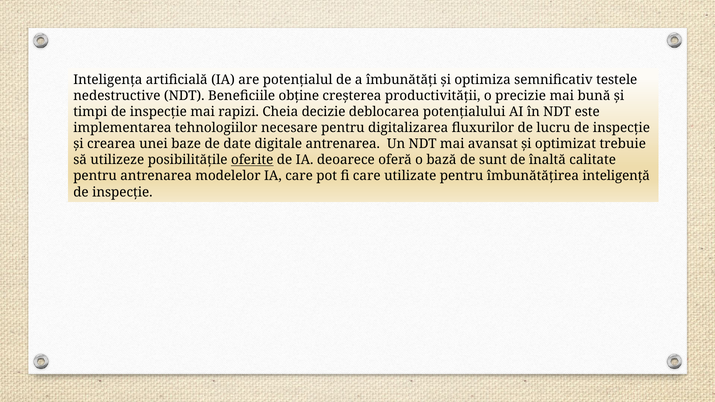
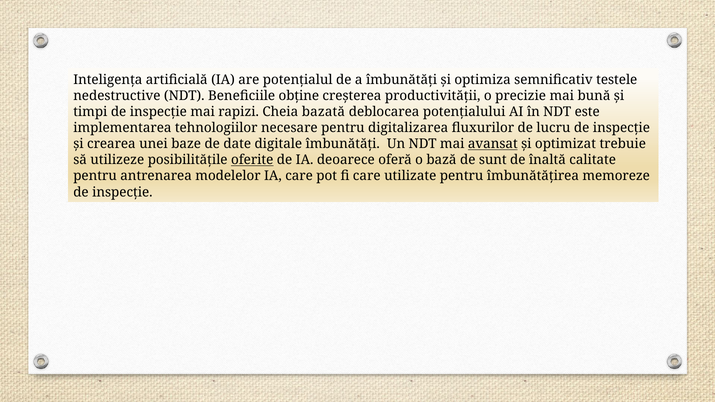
decizie: decizie -> bazată
digitale antrenarea: antrenarea -> îmbunătăți
avansat underline: none -> present
inteligență: inteligență -> memoreze
